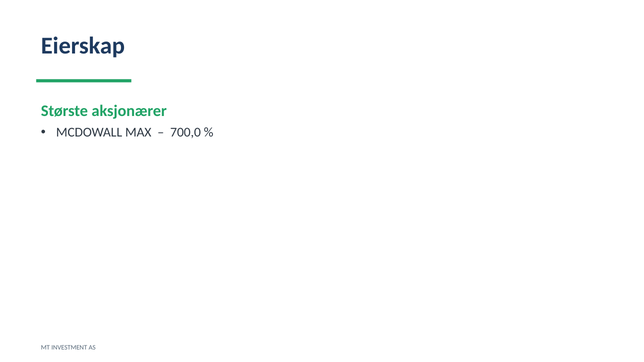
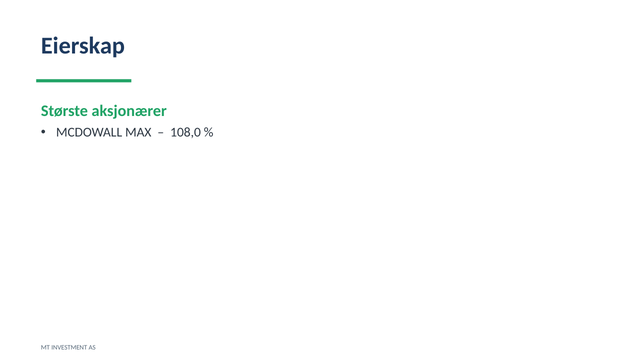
700,0: 700,0 -> 108,0
